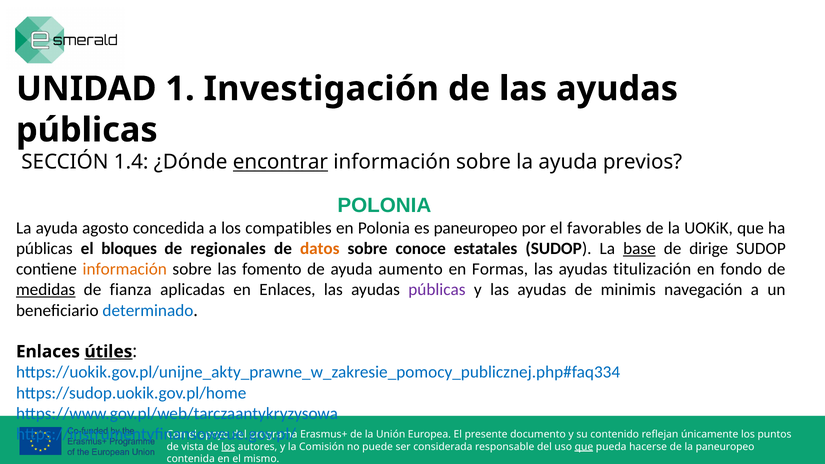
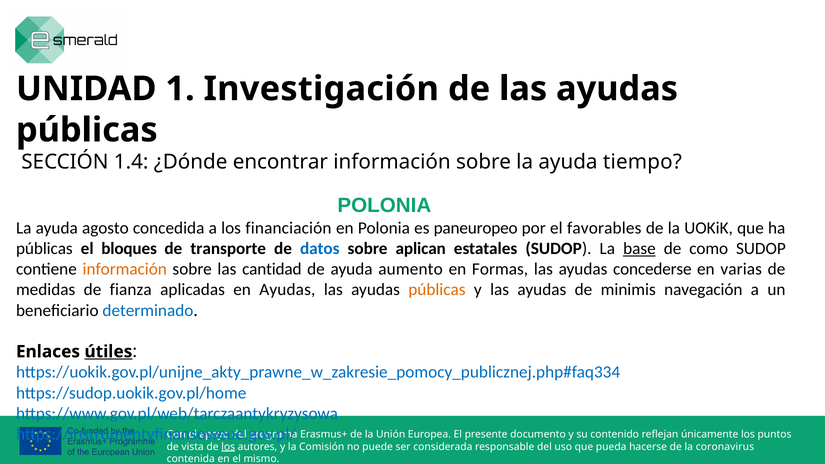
encontrar underline: present -> none
previos: previos -> tiempo
compatibles: compatibles -> financiación
regionales: regionales -> transporte
datos colour: orange -> blue
conoce: conoce -> aplican
dirige: dirige -> como
fomento: fomento -> cantidad
titulización: titulización -> concederse
fondo: fondo -> varias
medidas underline: present -> none
en Enlaces: Enlaces -> Ayudas
públicas at (437, 290) colour: purple -> orange
que at (584, 447) underline: present -> none
la paneuropeo: paneuropeo -> coronavirus
